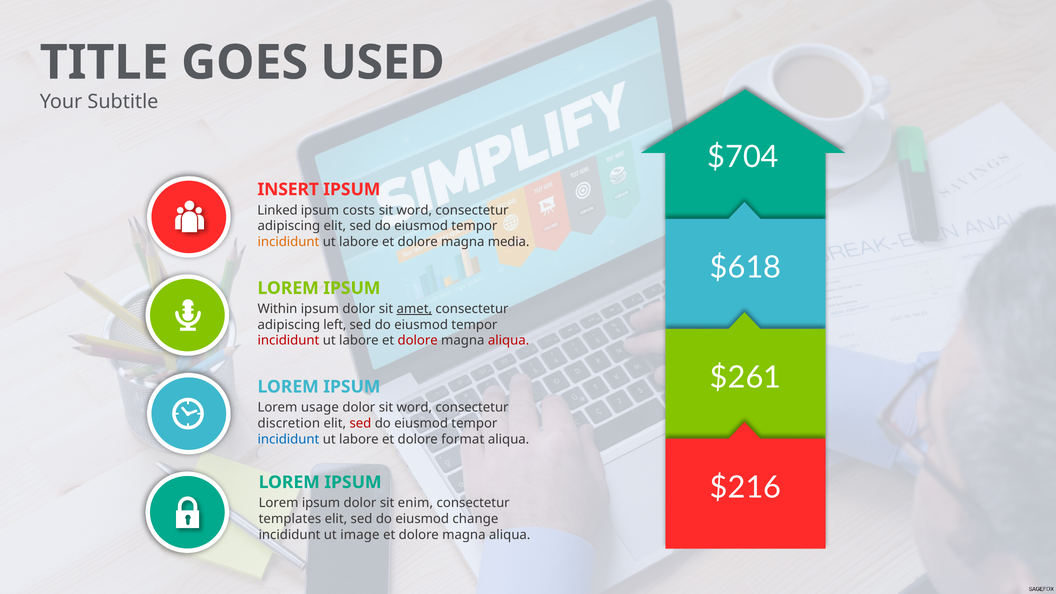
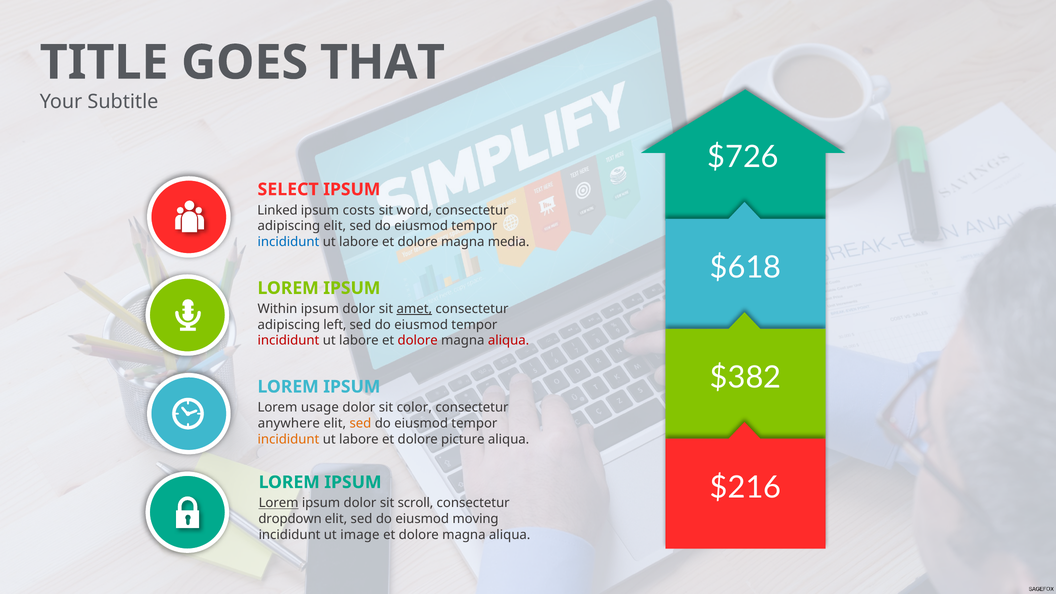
USED: USED -> THAT
$704: $704 -> $726
INSERT: INSERT -> SELECT
incididunt at (288, 242) colour: orange -> blue
$261: $261 -> $382
dolor sit word: word -> color
discretion: discretion -> anywhere
sed at (360, 423) colour: red -> orange
incididunt at (288, 439) colour: blue -> orange
format: format -> picture
Lorem at (279, 503) underline: none -> present
enim: enim -> scroll
templates: templates -> dropdown
change: change -> moving
